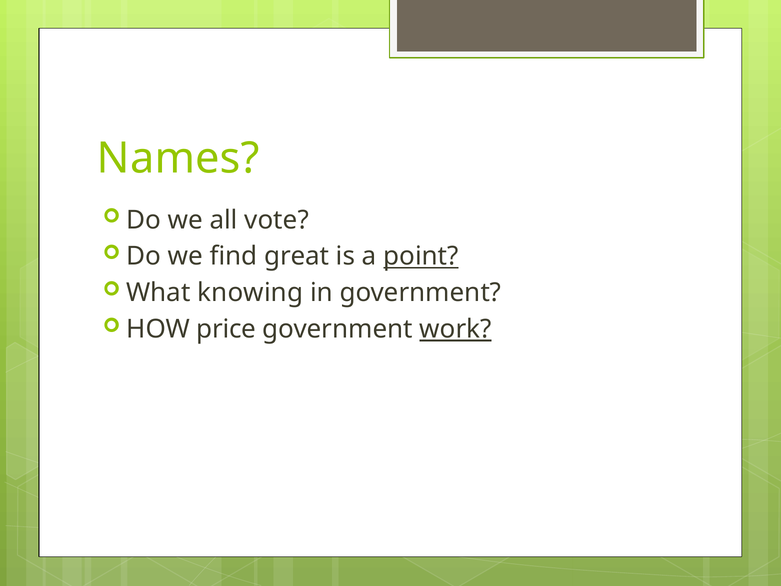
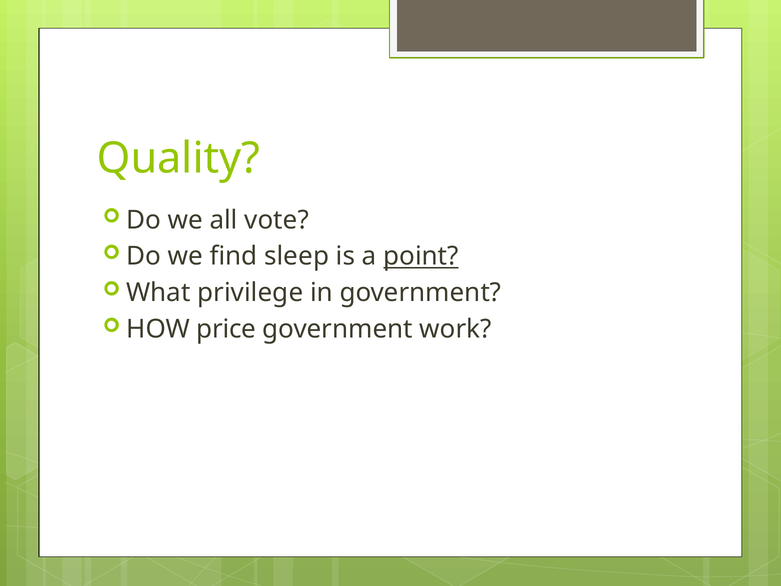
Names: Names -> Quality
great: great -> sleep
knowing: knowing -> privilege
work underline: present -> none
